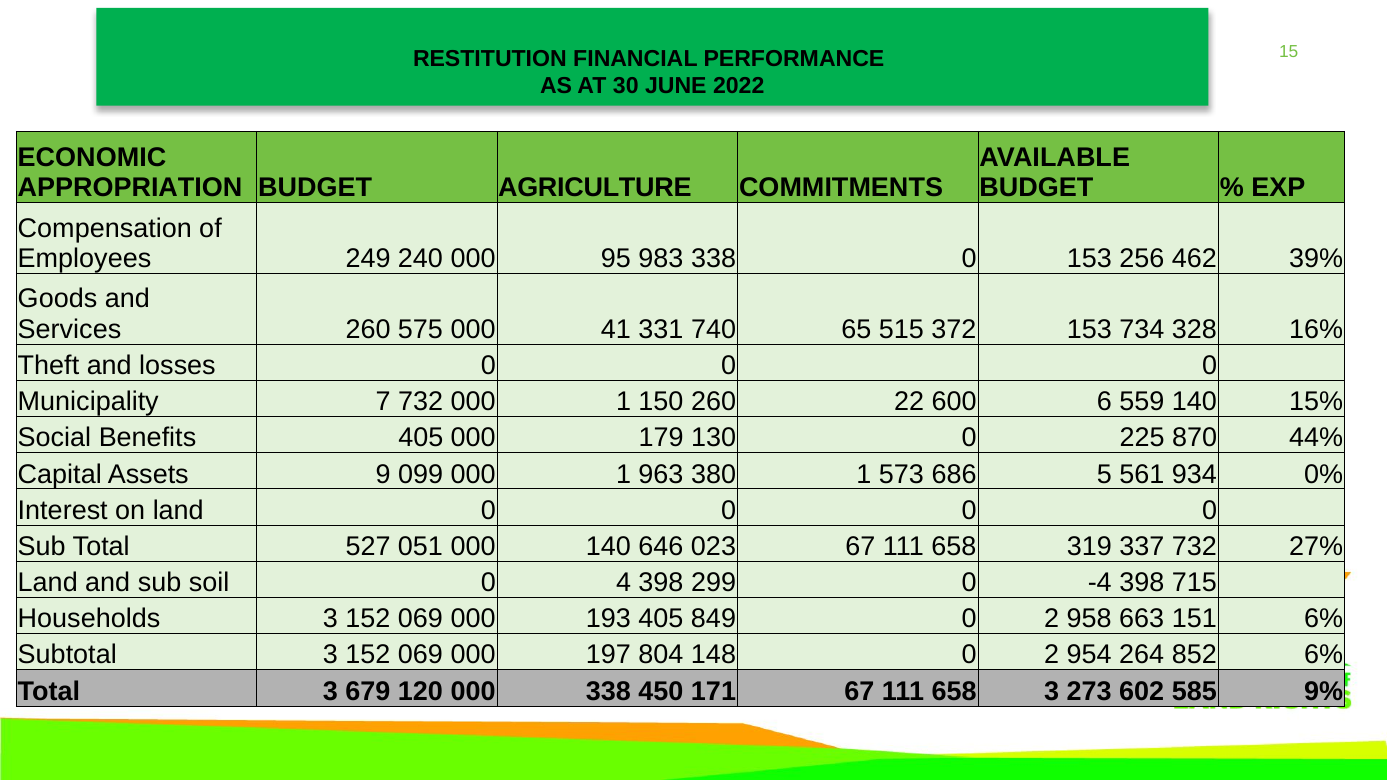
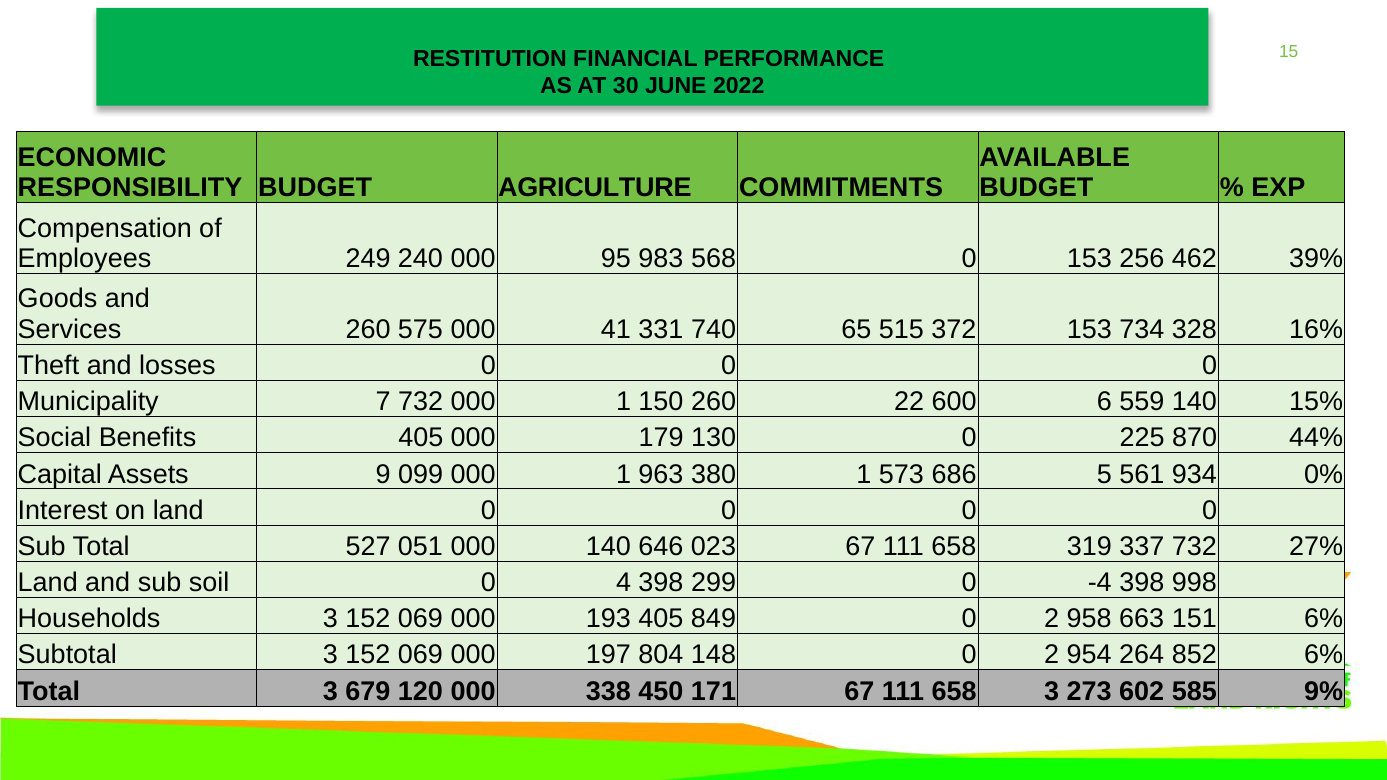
APPROPRIATION: APPROPRIATION -> RESPONSIBILITY
983 338: 338 -> 568
715: 715 -> 998
